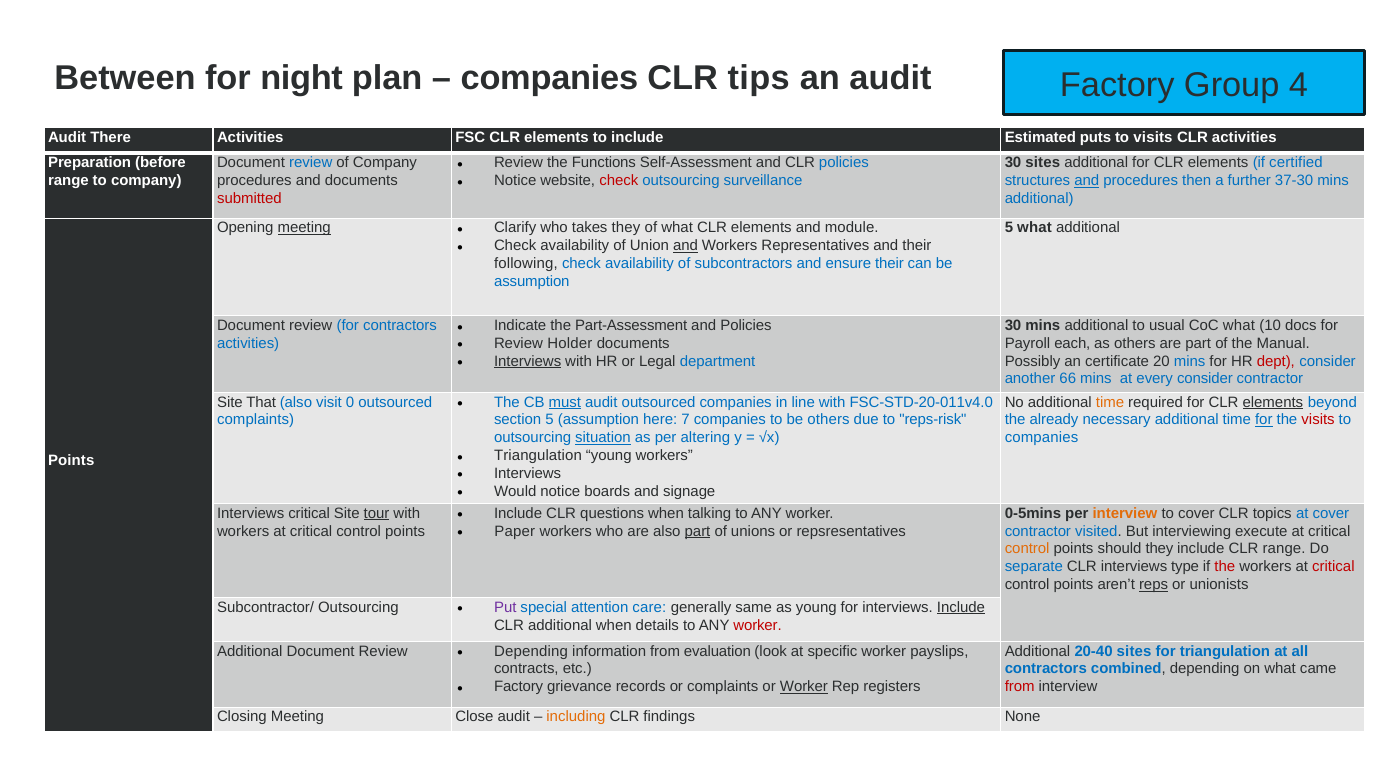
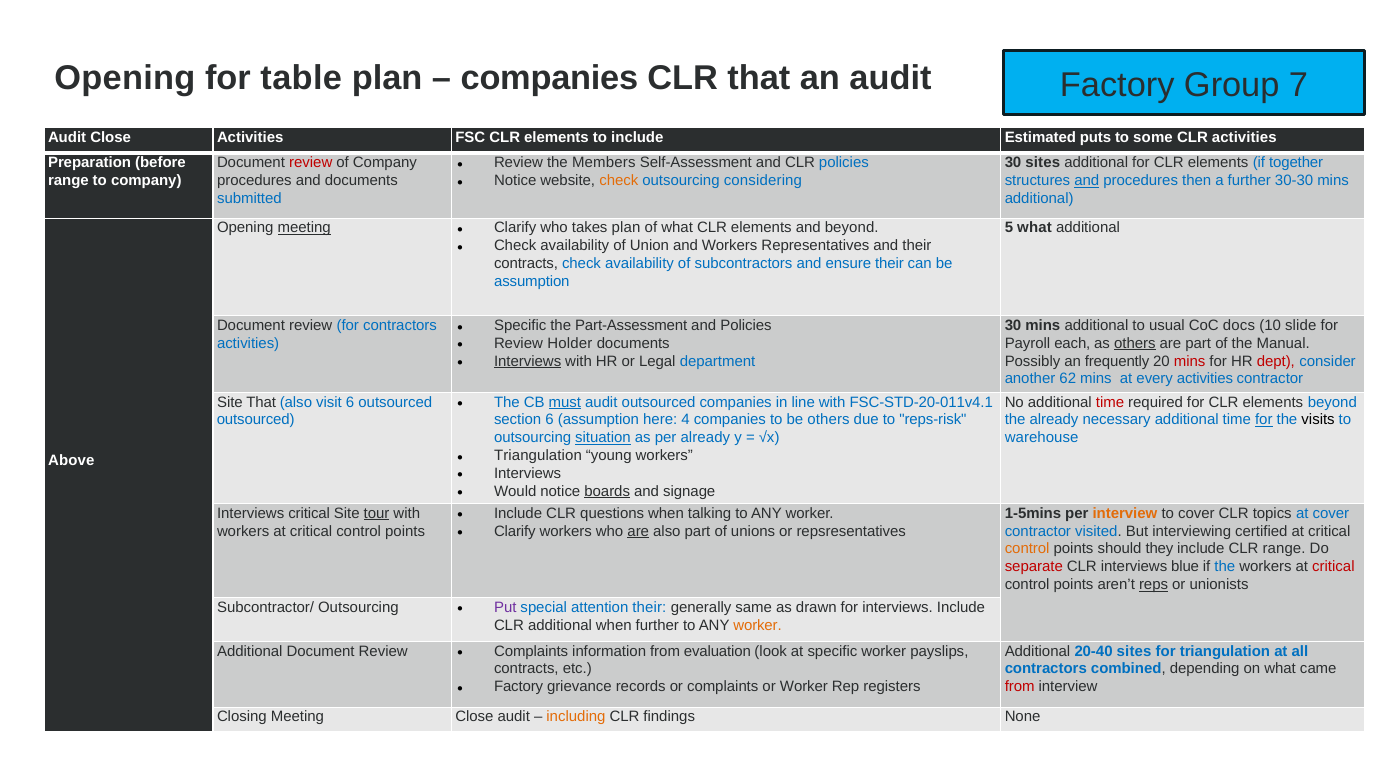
Between at (125, 78): Between -> Opening
night: night -> table
CLR tips: tips -> that
4: 4 -> 7
Audit There: There -> Close
to visits: visits -> some
review at (311, 163) colour: blue -> red
certified: certified -> together
Functions: Functions -> Members
37-30: 37-30 -> 30-30
check at (619, 181) colour: red -> orange
surveillance: surveillance -> considering
submitted colour: red -> blue
takes they: they -> plan
and module: module -> beyond
and at (686, 246) underline: present -> none
following at (526, 264): following -> contracts
CoC what: what -> docs
docs: docs -> slide
Indicate at (520, 325): Indicate -> Specific
others at (1135, 343) underline: none -> present
certificate: certificate -> frequently
mins at (1190, 361) colour: blue -> red
66: 66 -> 62
every consider: consider -> activities
visit 0: 0 -> 6
time at (1110, 402) colour: orange -> red
elements at (1273, 402) underline: present -> none
FSC-STD-20-011v4.0: FSC-STD-20-011v4.0 -> FSC-STD-20-011v4.1
complaints at (256, 420): complaints -> outsourced
section 5: 5 -> 6
7: 7 -> 4
visits at (1318, 420) colour: red -> black
per altering: altering -> already
companies at (1042, 438): companies -> warehouse
Points at (71, 461): Points -> Above
boards underline: none -> present
0-5mins: 0-5mins -> 1-5mins
execute: execute -> certified
Paper at (515, 531): Paper -> Clarify
are at (638, 531) underline: none -> present
part at (698, 531) underline: present -> none
separate colour: blue -> red
type: type -> blue
the at (1225, 567) colour: red -> blue
attention care: care -> their
as young: young -> drawn
Include at (961, 607) underline: present -> none
when details: details -> further
worker at (758, 625) colour: red -> orange
Depending at (531, 651): Depending -> Complaints
Worker at (804, 687) underline: present -> none
